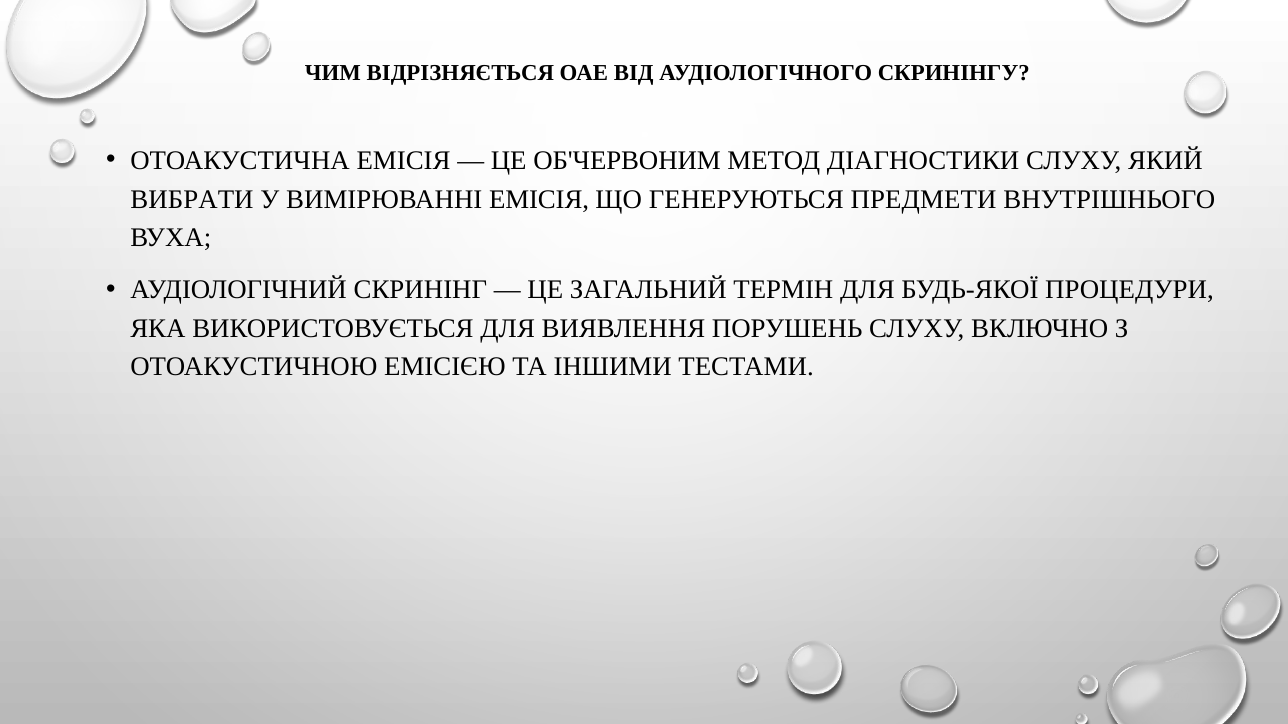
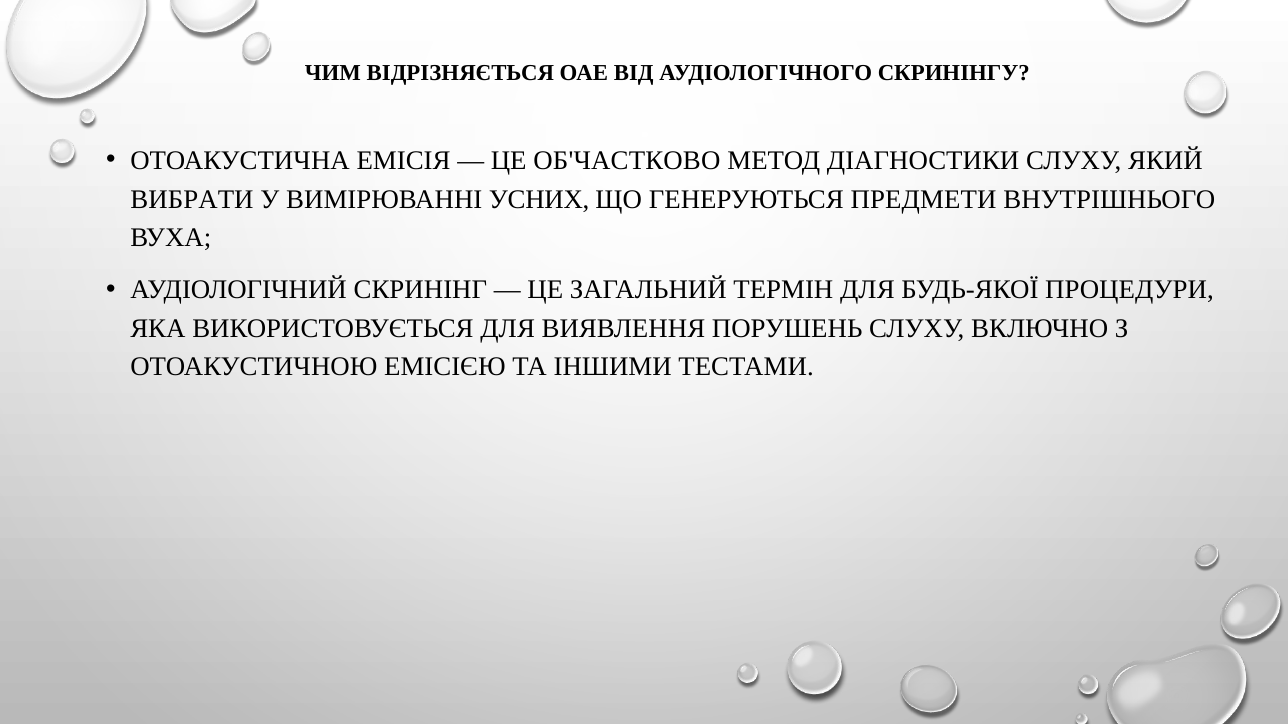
ОБ'ЧЕРВОНИМ: ОБ'ЧЕРВОНИМ -> ОБ'ЧАСТКОВО
ВИМІРЮВАННІ ЕМІСІЯ: ЕМІСІЯ -> УСНИХ
